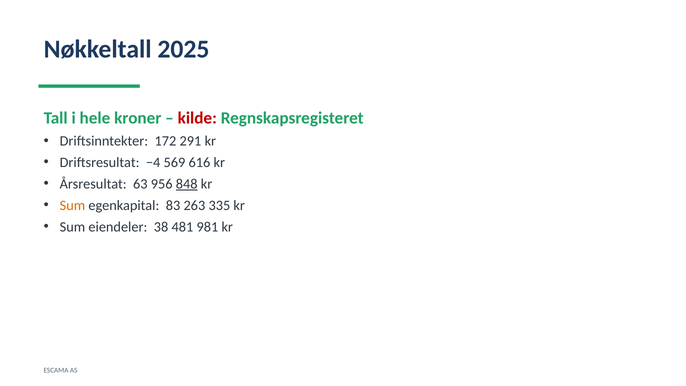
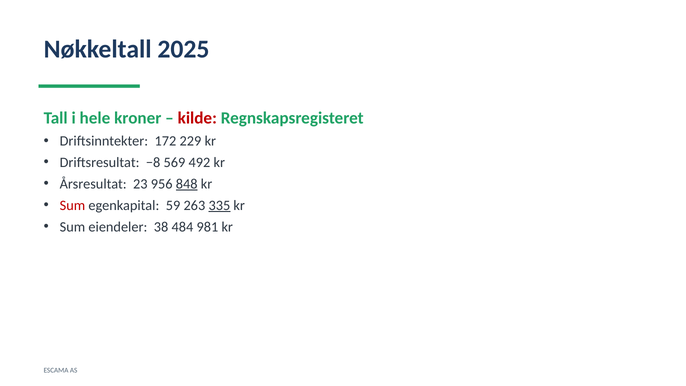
291: 291 -> 229
−4: −4 -> −8
616: 616 -> 492
63: 63 -> 23
Sum at (72, 205) colour: orange -> red
83: 83 -> 59
335 underline: none -> present
481: 481 -> 484
